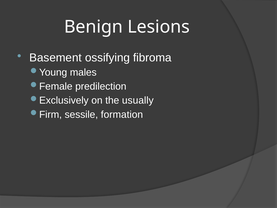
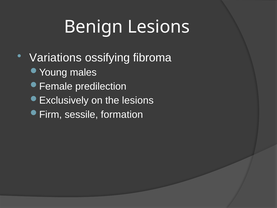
Basement: Basement -> Variations
the usually: usually -> lesions
